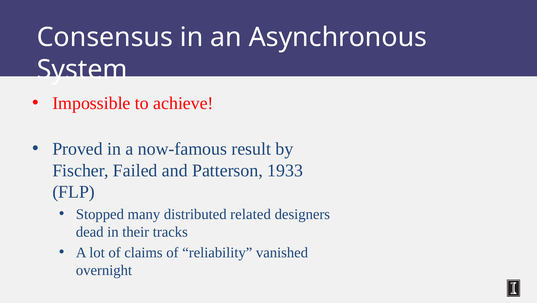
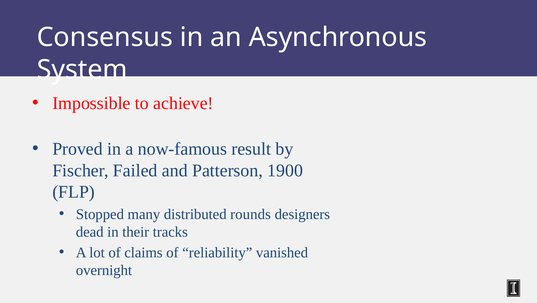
1933: 1933 -> 1900
related: related -> rounds
